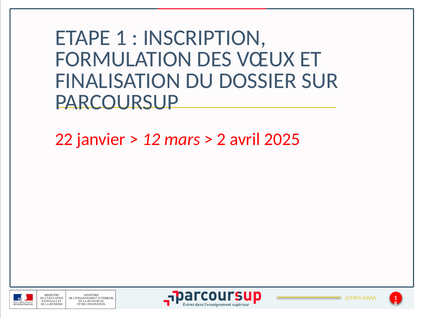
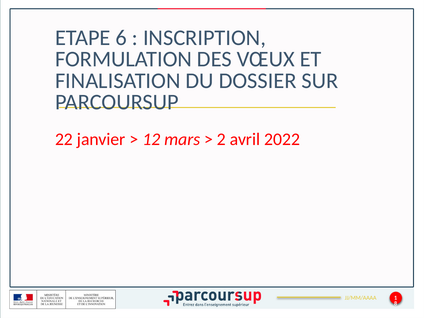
ETAPE 1: 1 -> 6
2025: 2025 -> 2022
